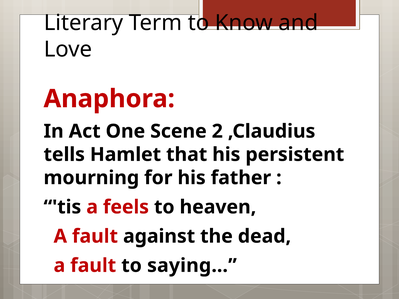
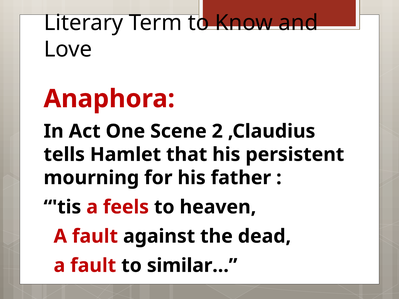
saying…: saying… -> similar…
